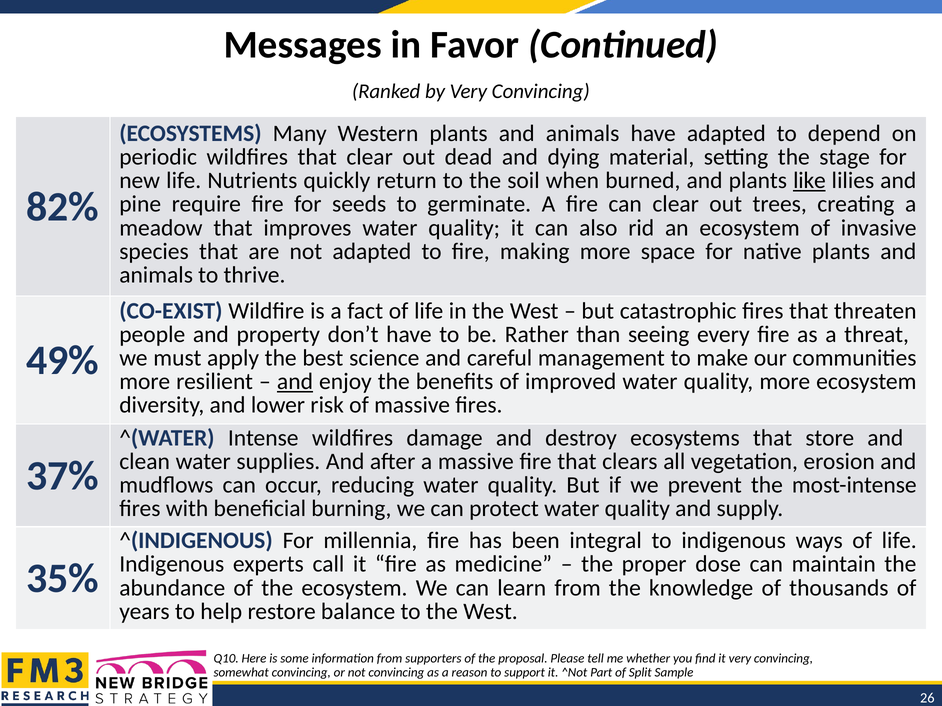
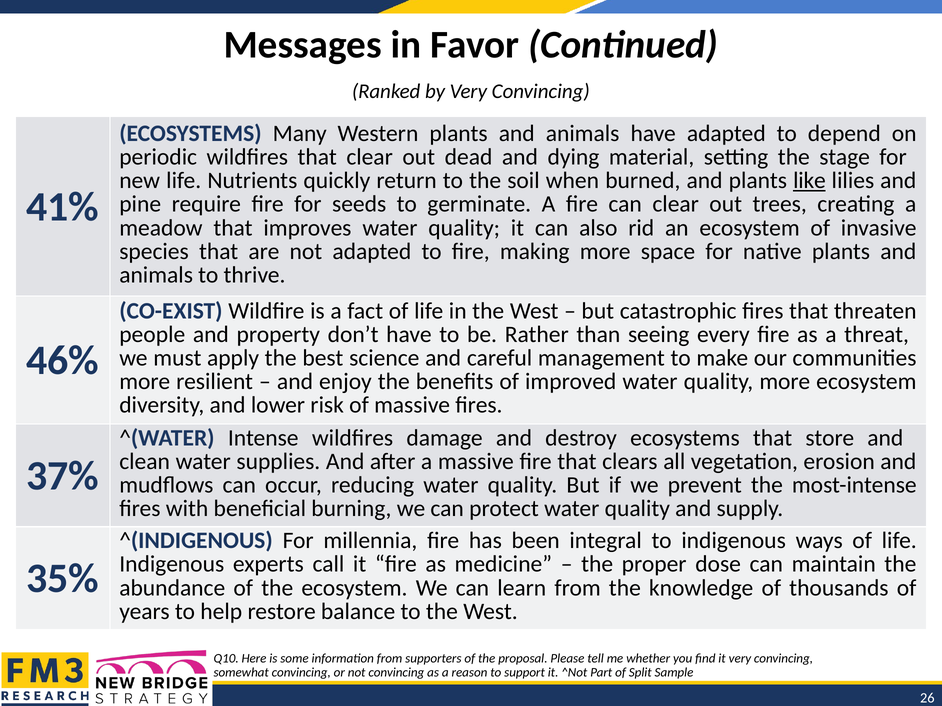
82%: 82% -> 41%
49%: 49% -> 46%
and at (295, 382) underline: present -> none
